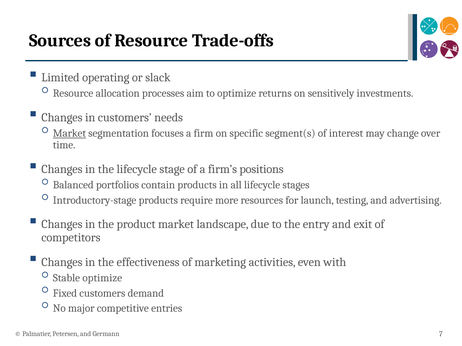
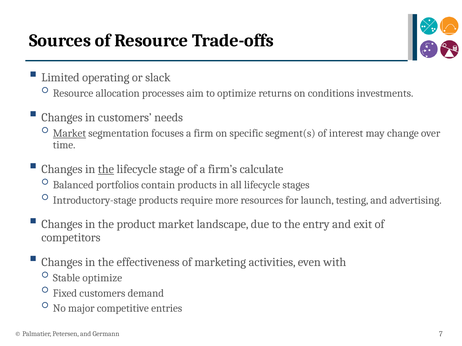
sensitively: sensitively -> conditions
the at (106, 169) underline: none -> present
positions: positions -> calculate
